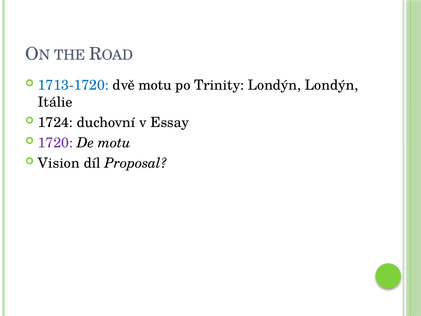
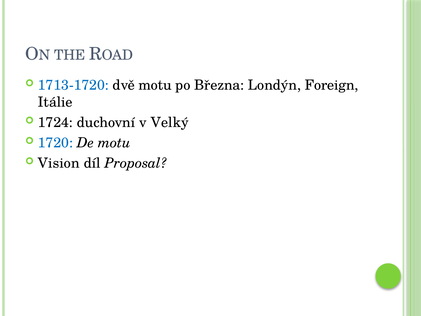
Trinity: Trinity -> Března
Londýn Londýn: Londýn -> Foreign
Essay: Essay -> Velký
1720 colour: purple -> blue
